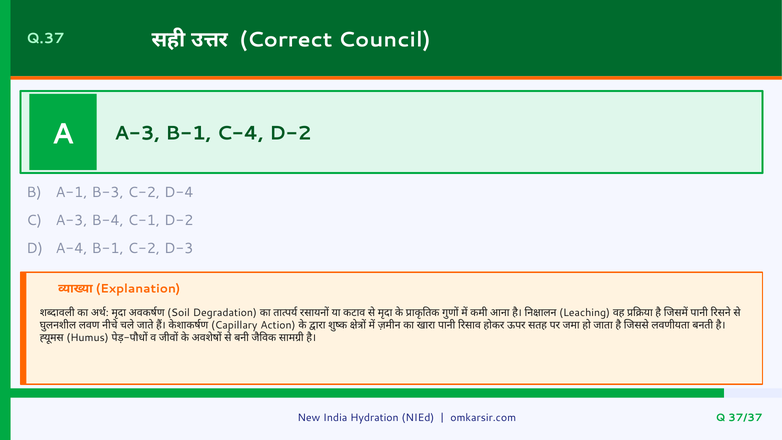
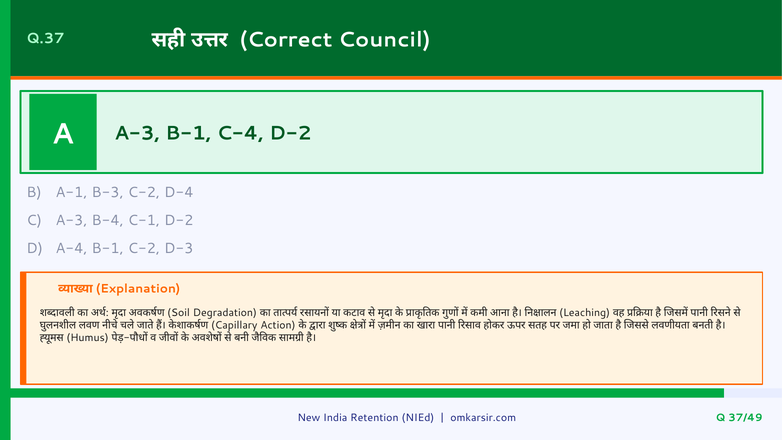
Hydration: Hydration -> Retention
37/37: 37/37 -> 37/49
